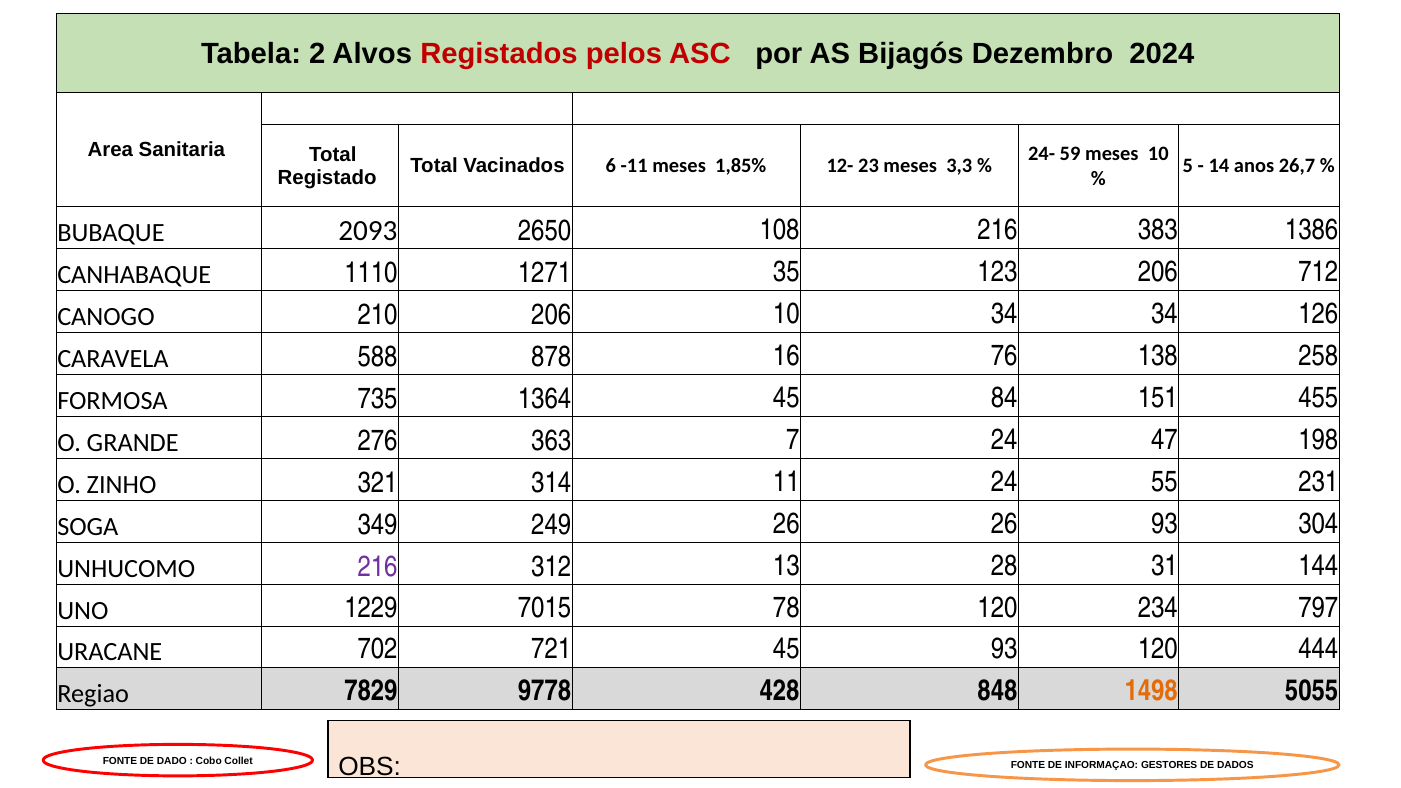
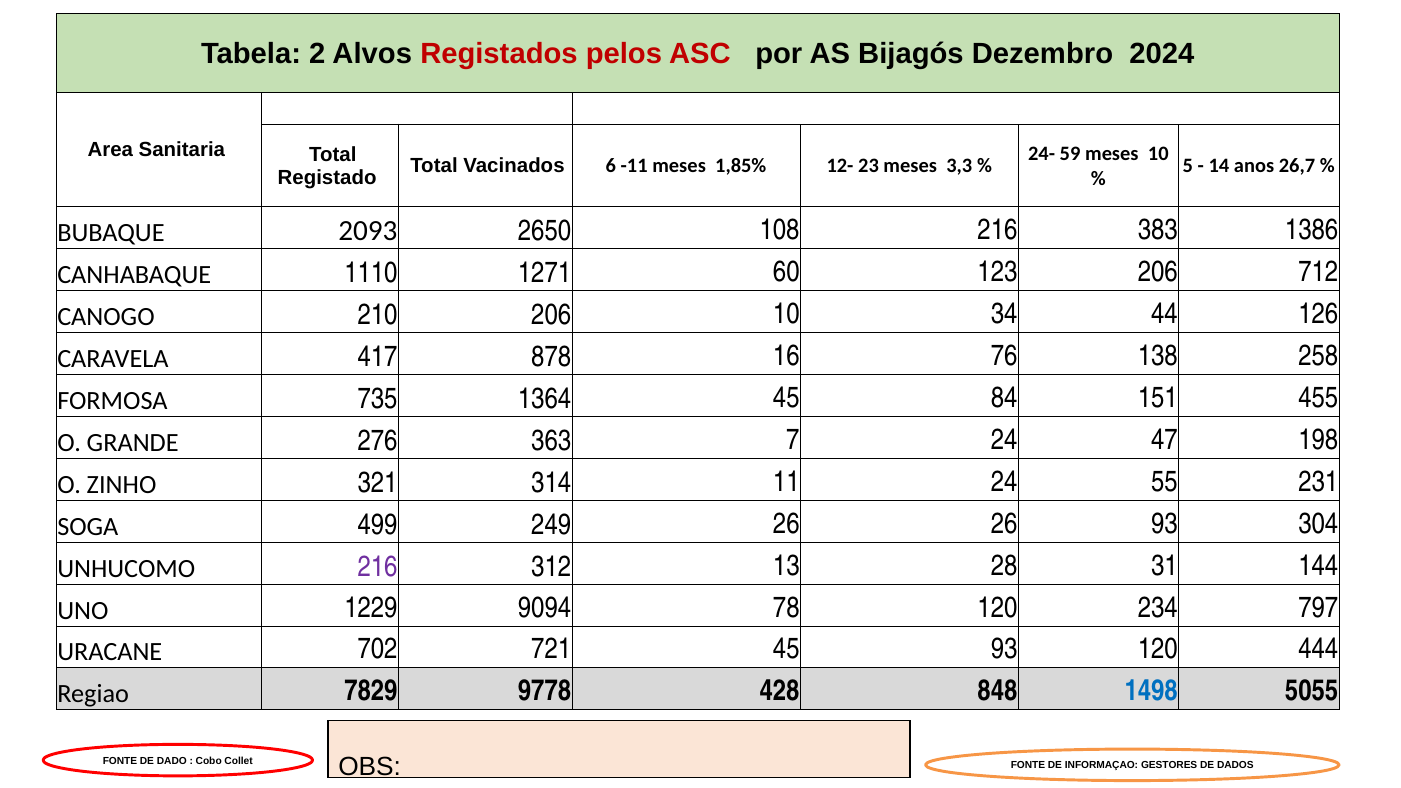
35: 35 -> 60
34 34: 34 -> 44
588: 588 -> 417
349: 349 -> 499
7015: 7015 -> 9094
1498 colour: orange -> blue
